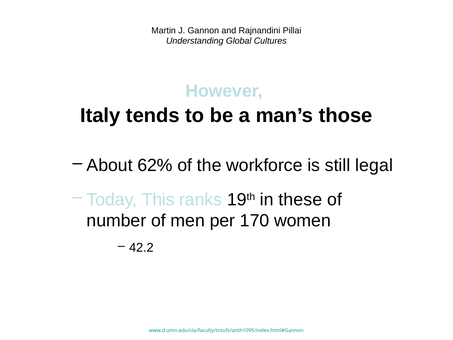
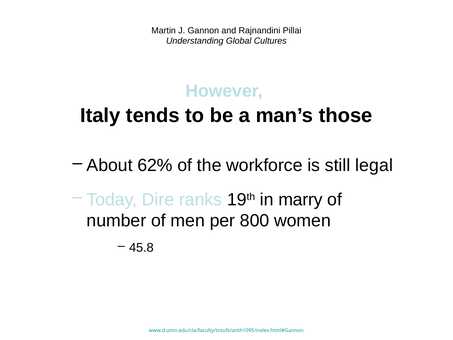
This: This -> Dire
these: these -> marry
170: 170 -> 800
42.2: 42.2 -> 45.8
